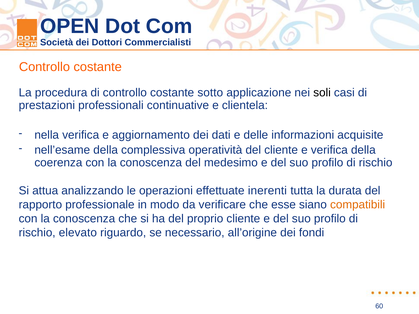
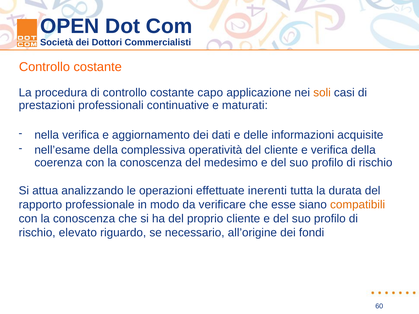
sotto: sotto -> capo
soli colour: black -> orange
clientela: clientela -> maturati
